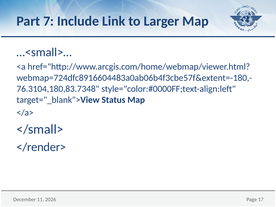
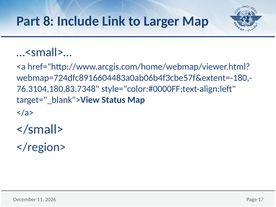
7: 7 -> 8
</render>: </render> -> </region>
